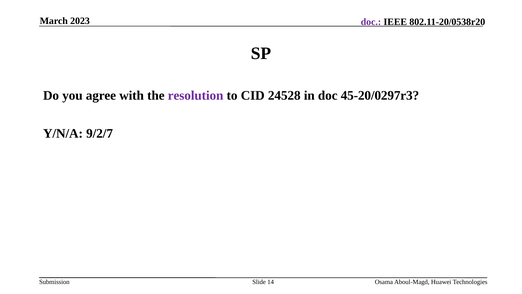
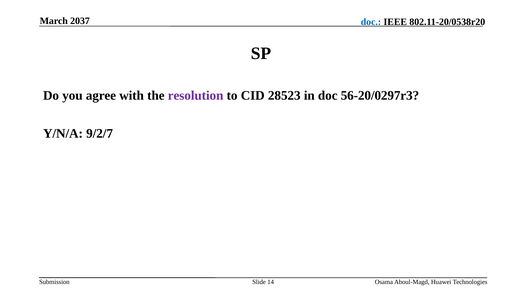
2023: 2023 -> 2037
doc at (371, 22) colour: purple -> blue
24528: 24528 -> 28523
45-20/0297r3: 45-20/0297r3 -> 56-20/0297r3
